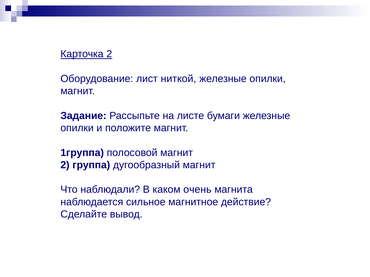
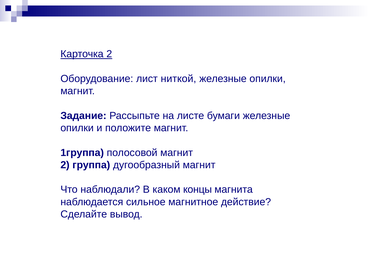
очень: очень -> концы
